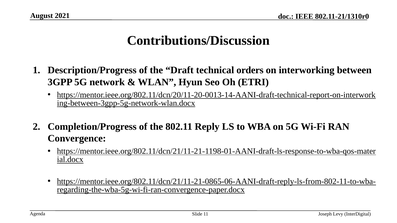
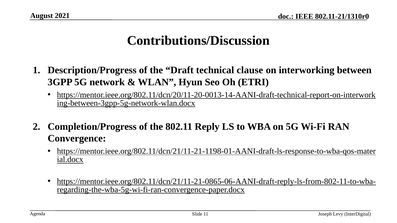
orders: orders -> clause
